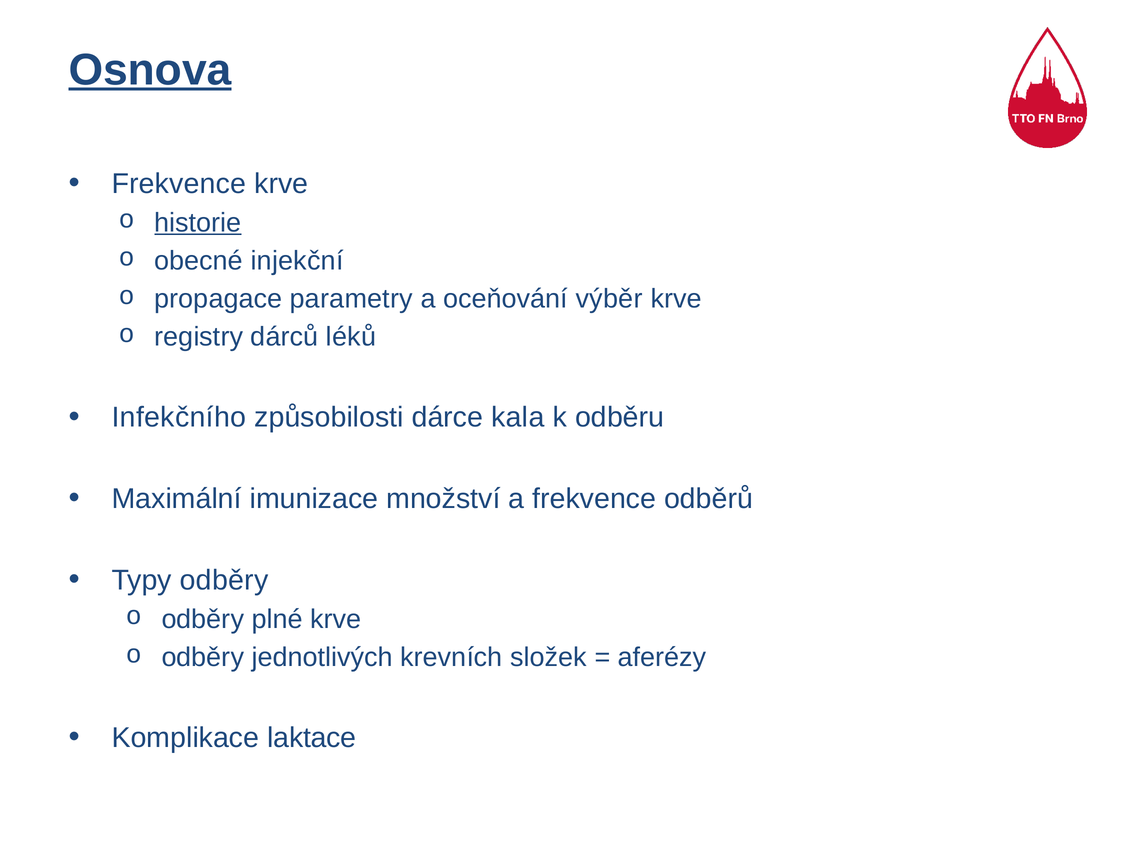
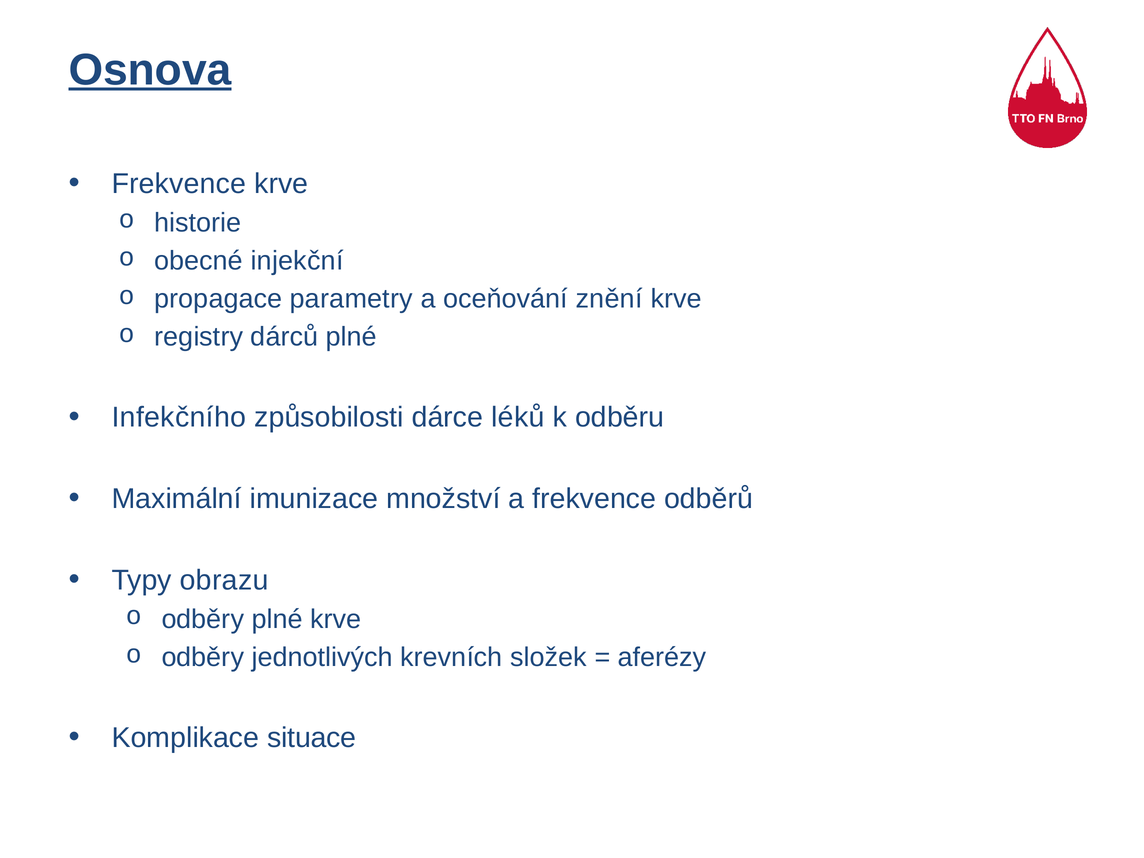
historie underline: present -> none
výběr: výběr -> znění
dárců léků: léků -> plné
kala: kala -> léků
Typy odběry: odběry -> obrazu
laktace: laktace -> situace
